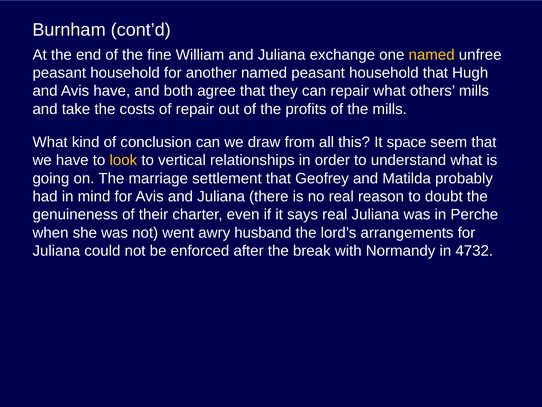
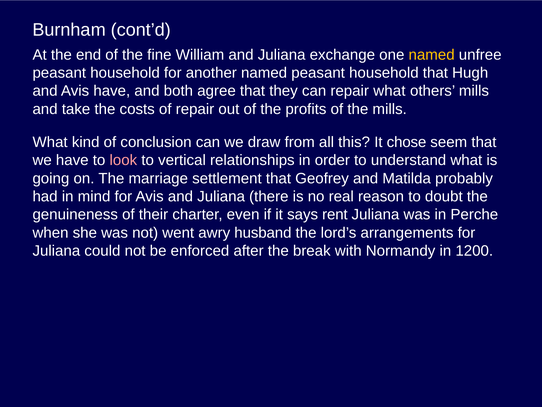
space: space -> chose
look colour: yellow -> pink
says real: real -> rent
4732: 4732 -> 1200
